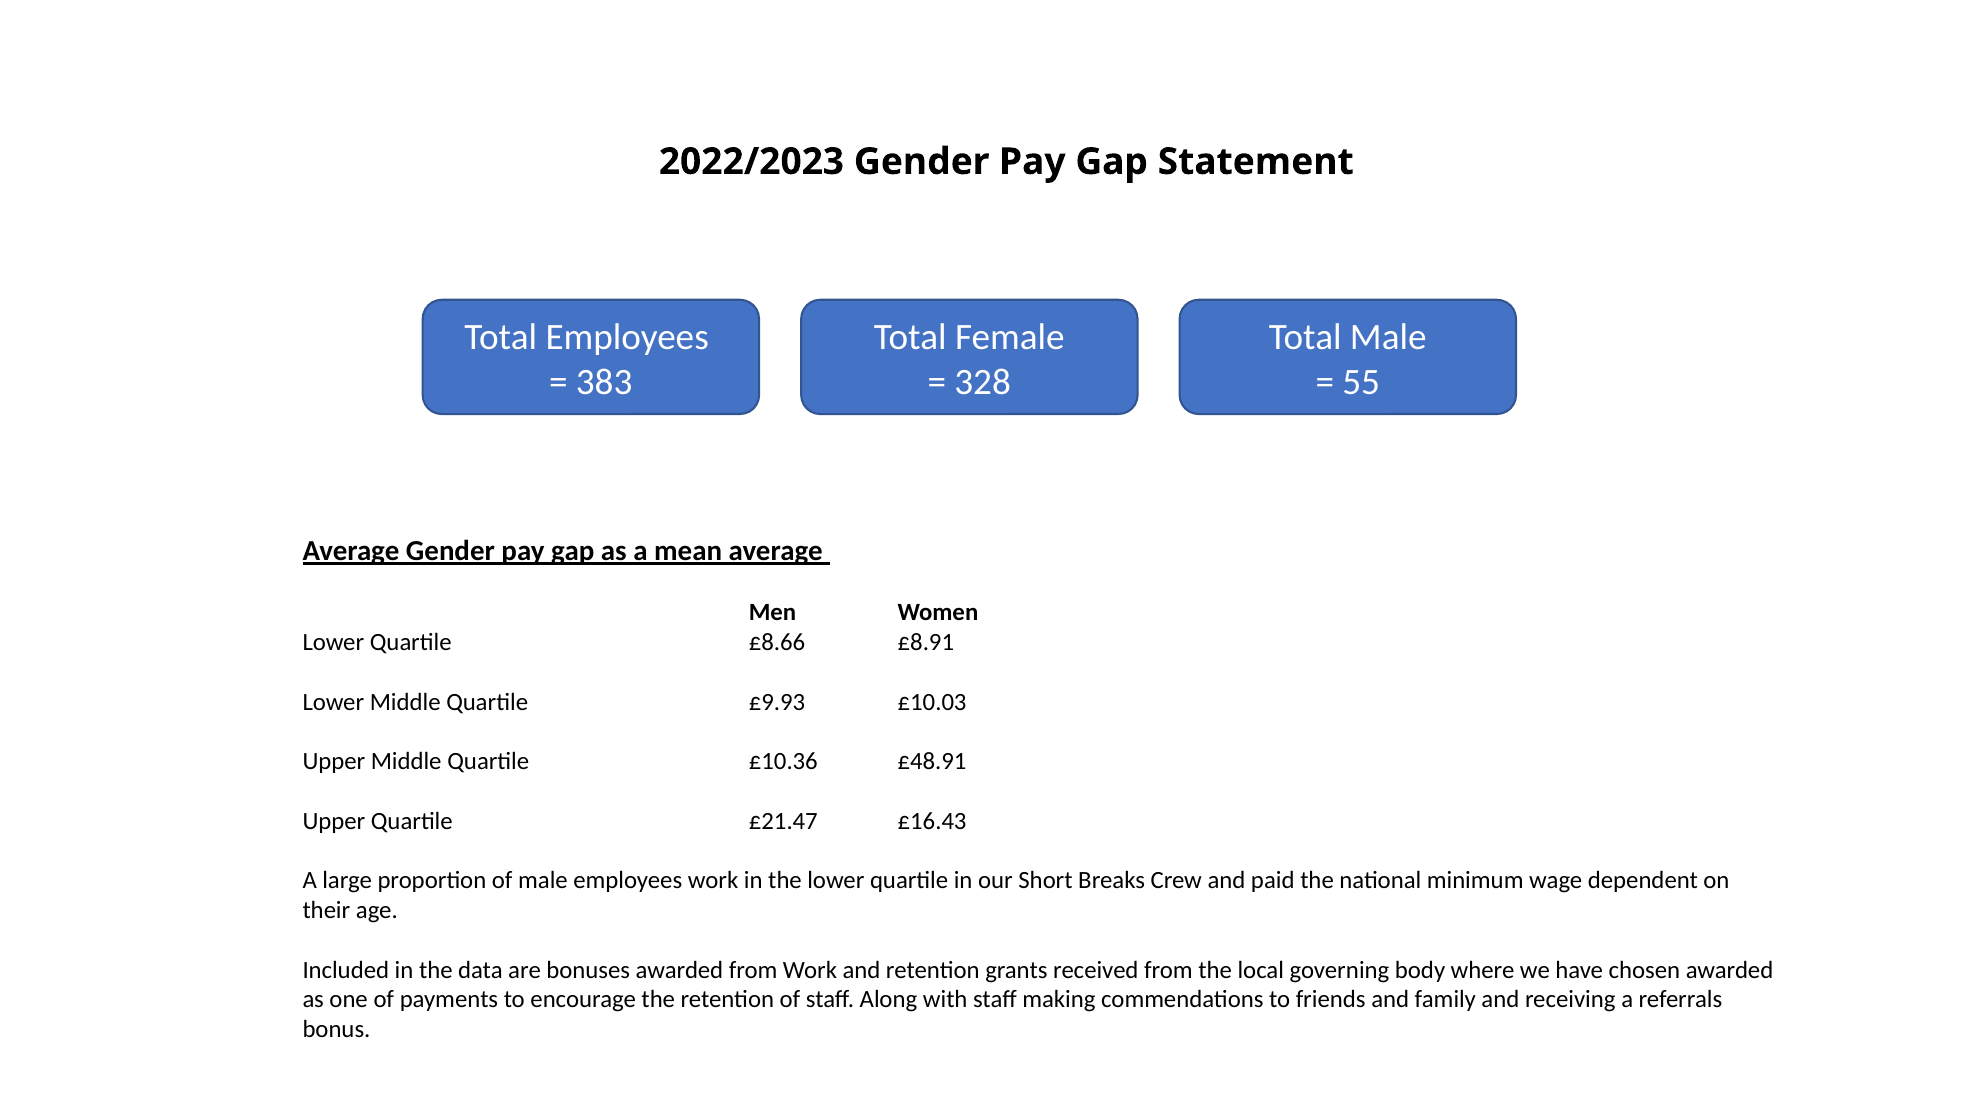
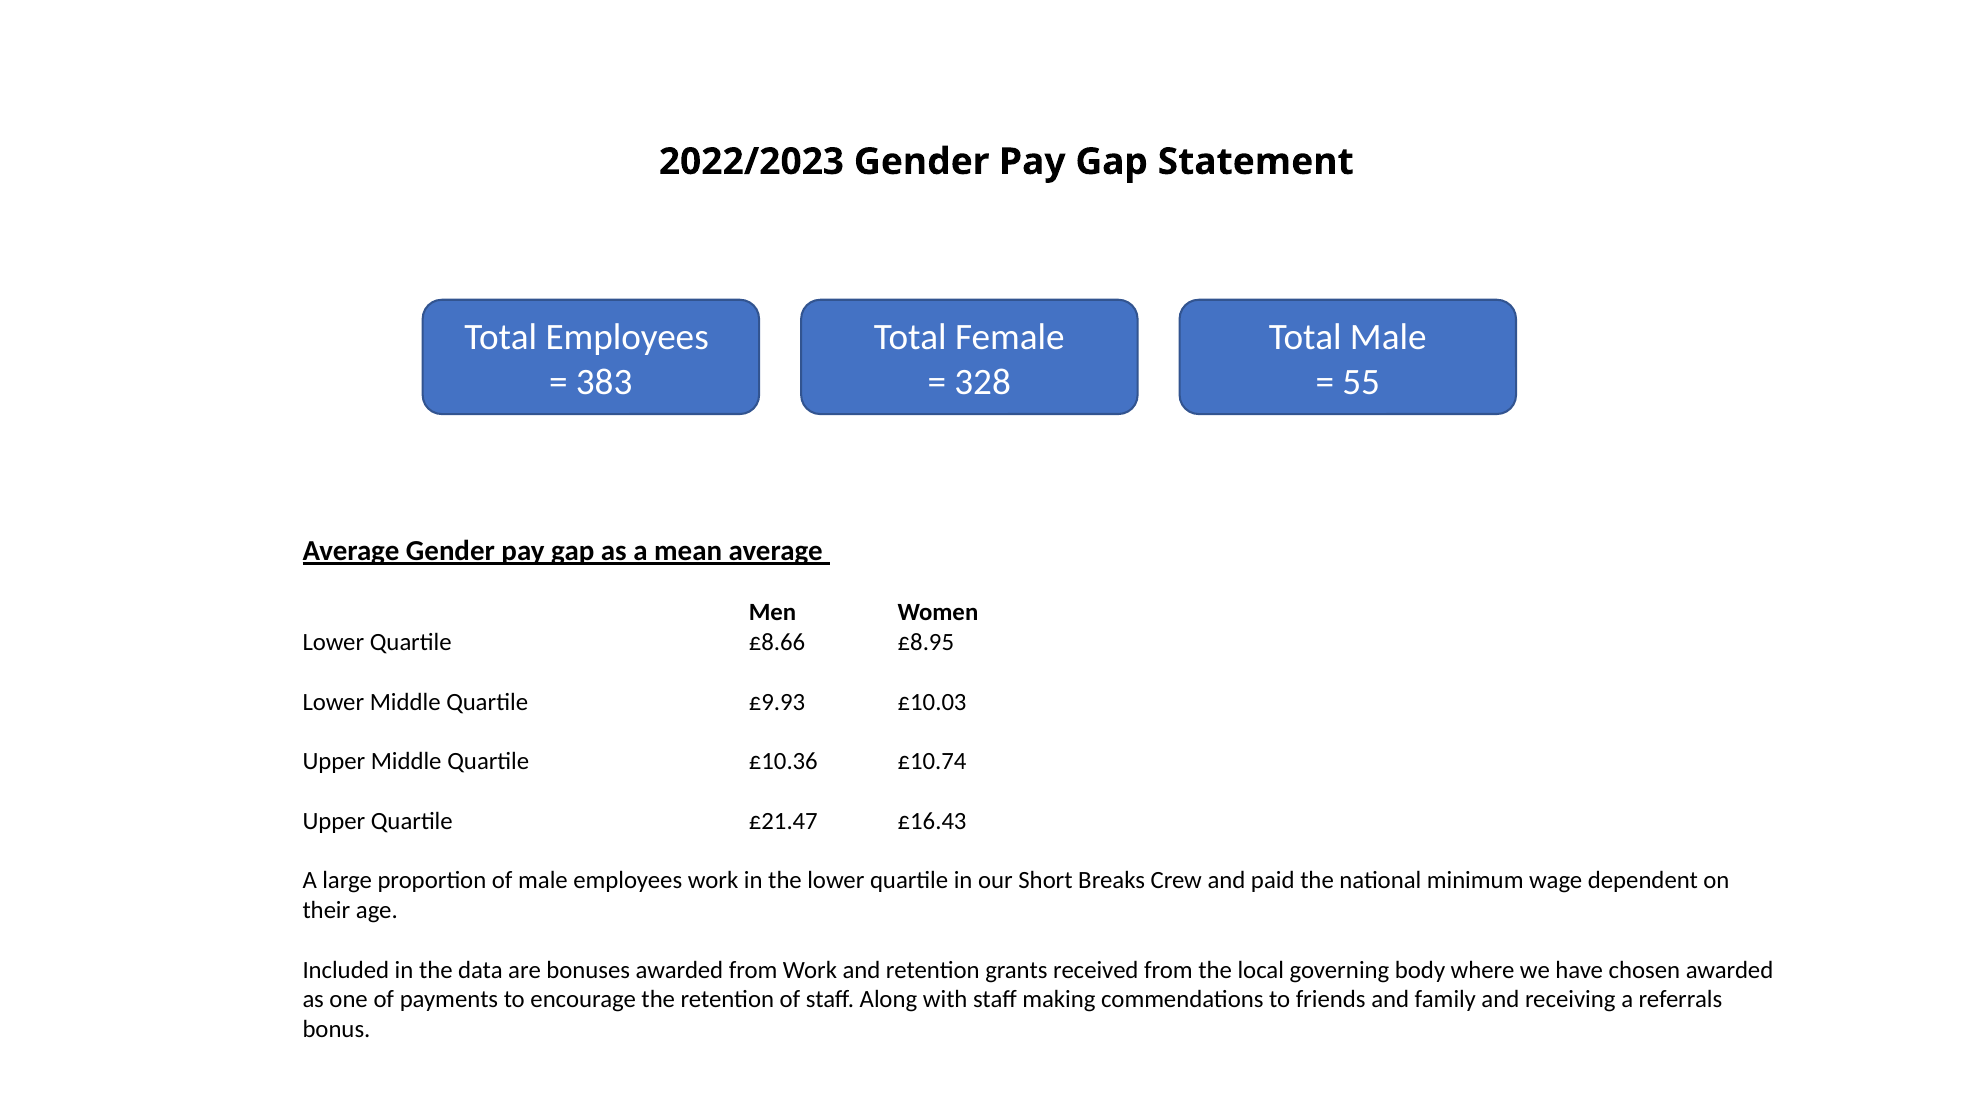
£8.91: £8.91 -> £8.95
£48.91: £48.91 -> £10.74
